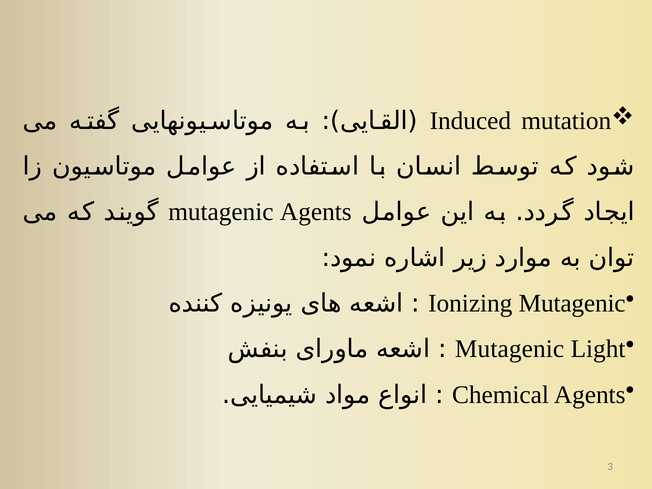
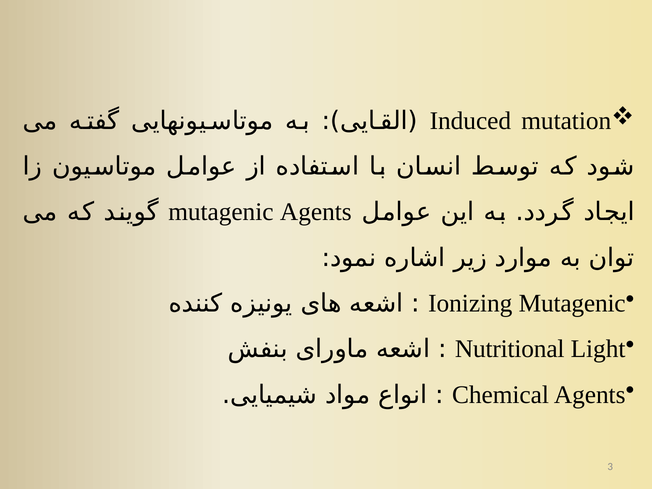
Mutagenic at (510, 349): Mutagenic -> Nutritional
